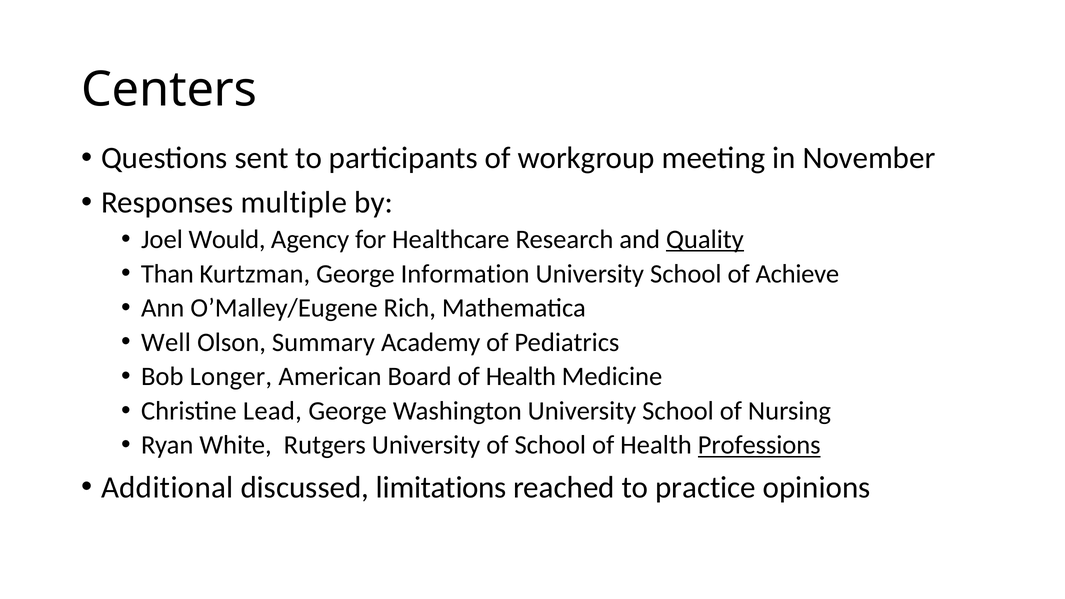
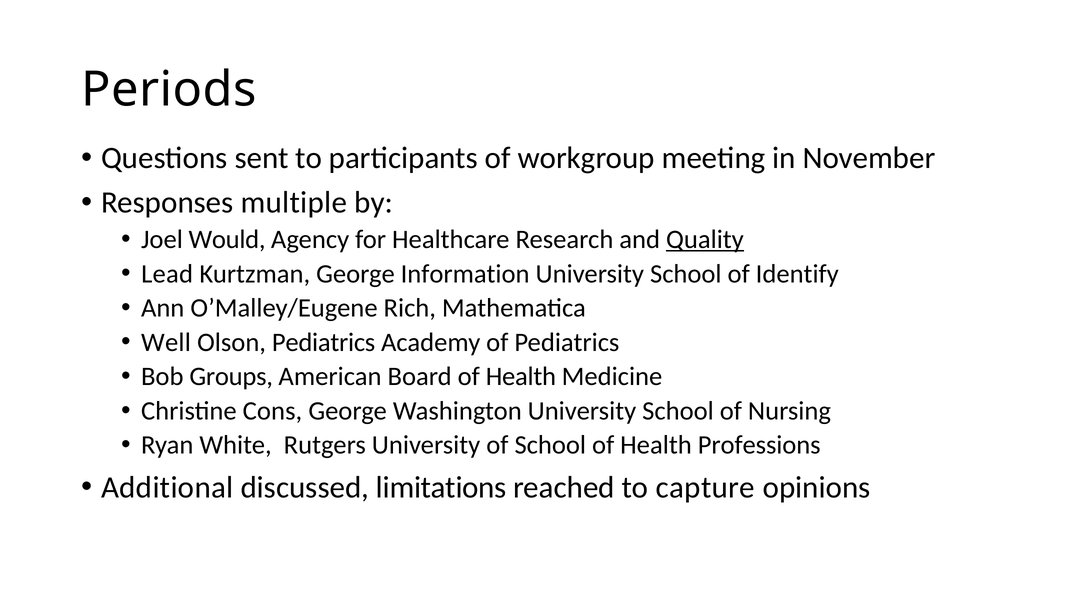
Centers: Centers -> Periods
Than: Than -> Lead
Achieve: Achieve -> Identify
Olson Summary: Summary -> Pediatrics
Longer: Longer -> Groups
Lead: Lead -> Cons
Professions underline: present -> none
practice: practice -> capture
